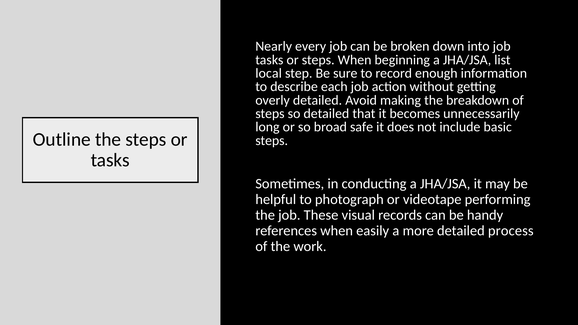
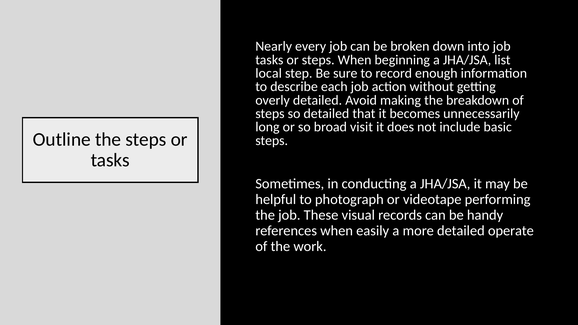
safe: safe -> visit
process: process -> operate
